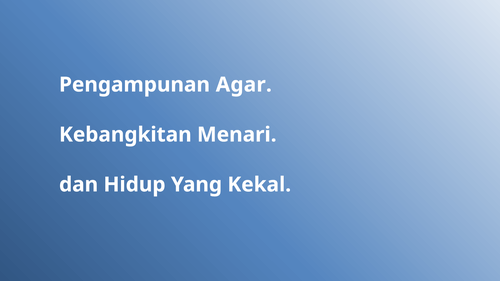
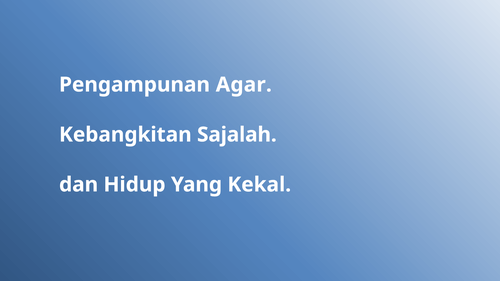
Menari: Menari -> Sajalah
